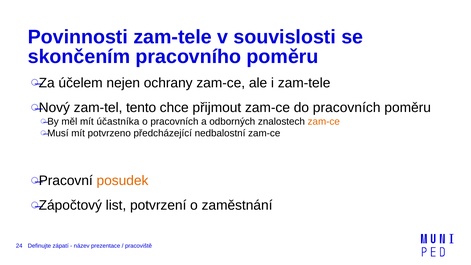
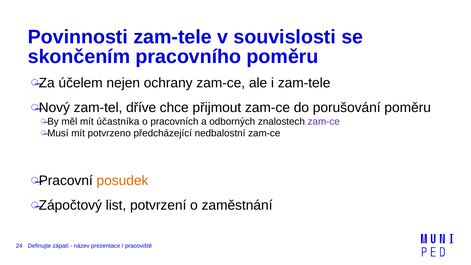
tento: tento -> dříve
do pracovních: pracovních -> porušování
zam-ce at (324, 121) colour: orange -> purple
